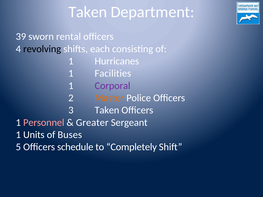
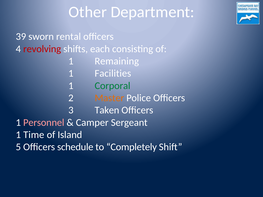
Taken at (88, 12): Taken -> Other
revolving colour: black -> red
Hurricanes: Hurricanes -> Remaining
Corporal colour: purple -> green
Greater: Greater -> Camper
Units: Units -> Time
Buses: Buses -> Island
